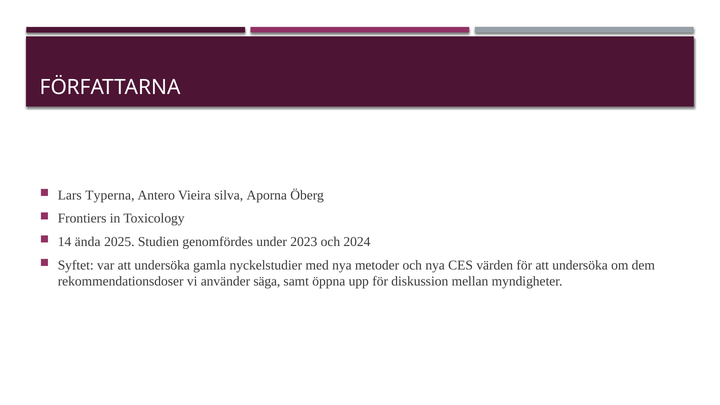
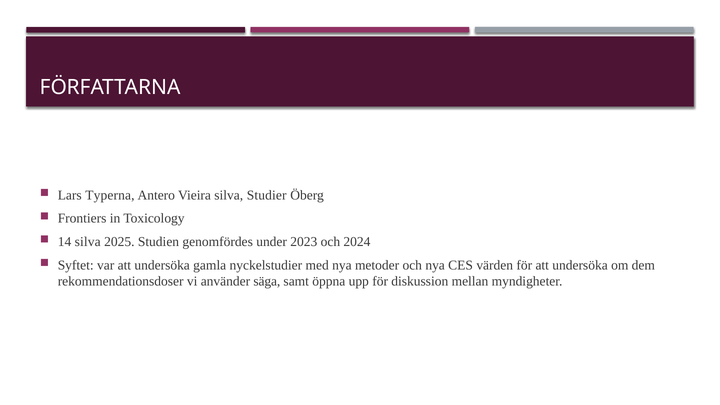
Aporna: Aporna -> Studier
14 ända: ända -> silva
